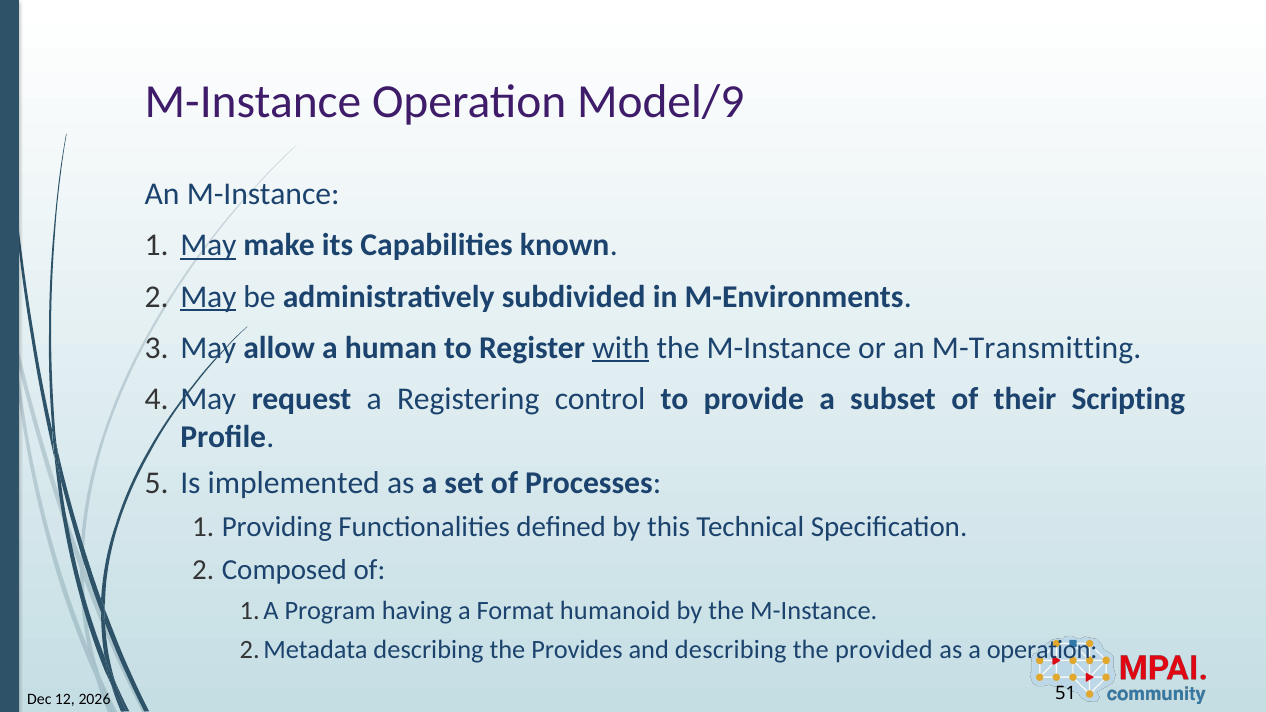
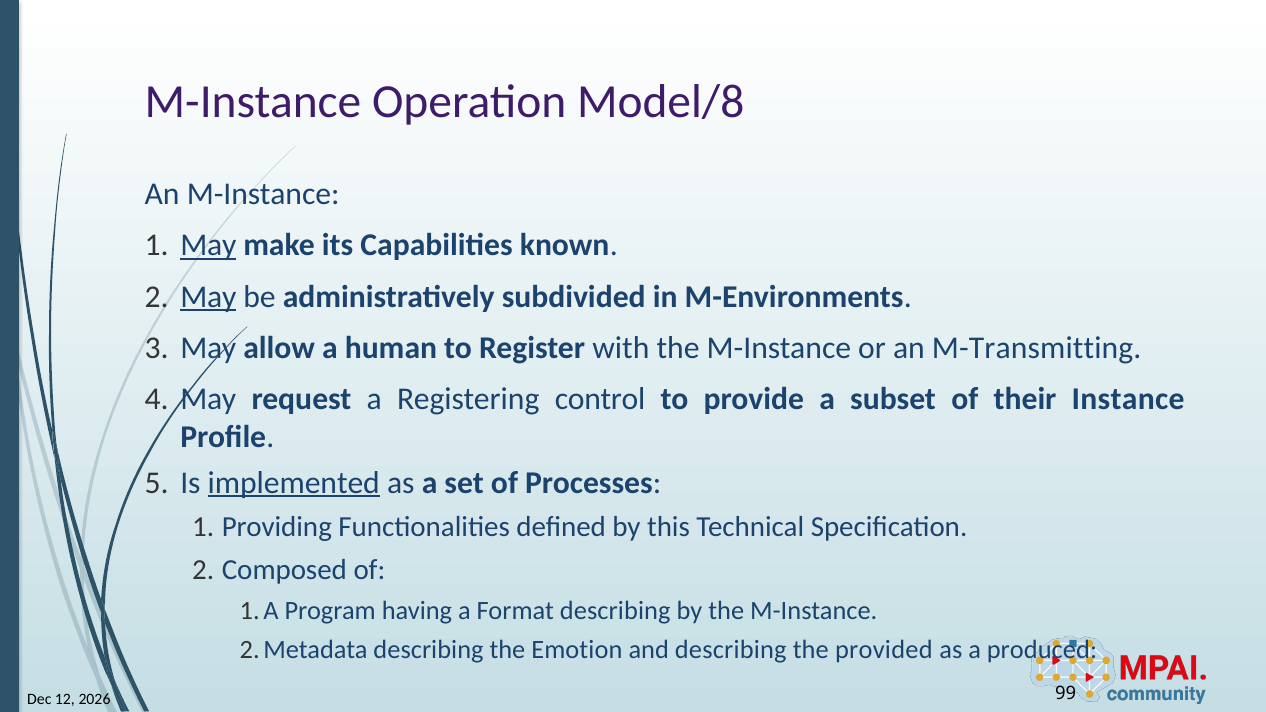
Model/9: Model/9 -> Model/8
with underline: present -> none
Scripting: Scripting -> Instance
implemented underline: none -> present
Format humanoid: humanoid -> describing
Provides: Provides -> Emotion
a operation: operation -> produced
51: 51 -> 99
